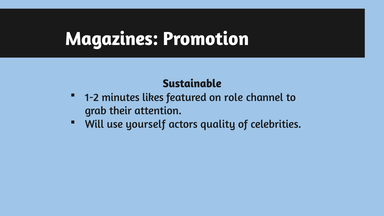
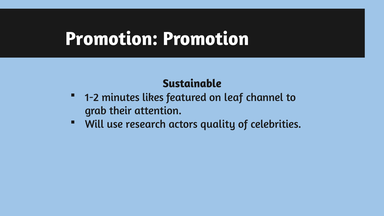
Magazines at (112, 39): Magazines -> Promotion
role: role -> leaf
yourself: yourself -> research
